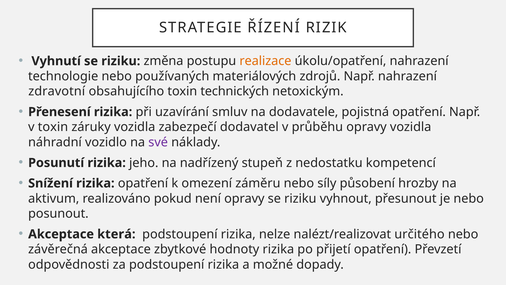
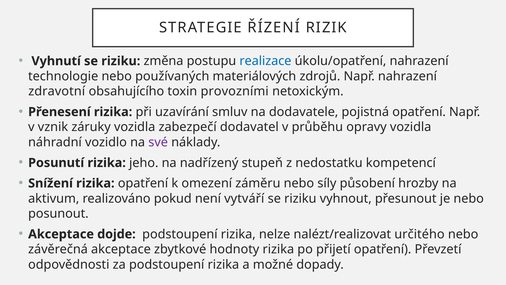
realizace colour: orange -> blue
technických: technických -> provozními
v toxin: toxin -> vznik
není opravy: opravy -> vytváří
která: která -> dojde
